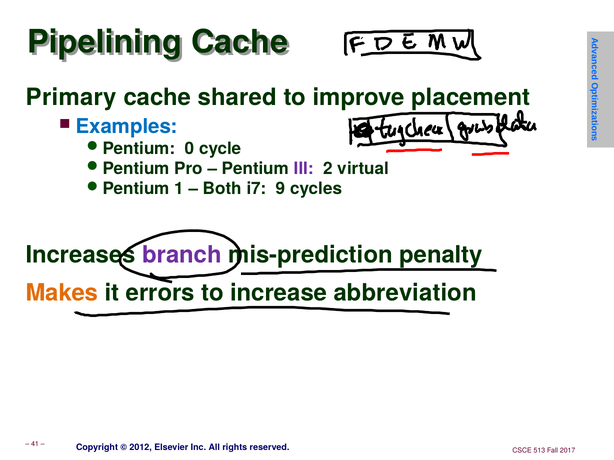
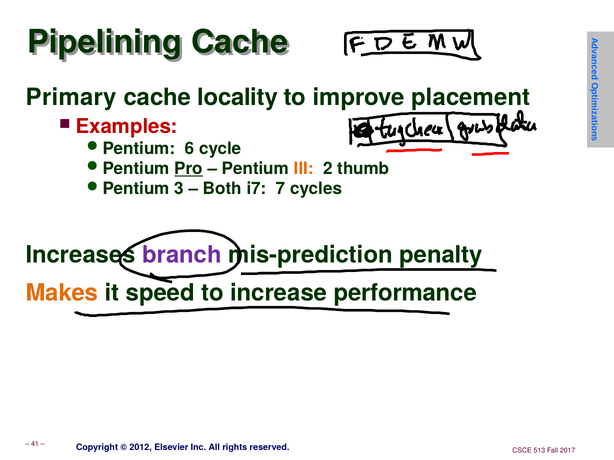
shared: shared -> locality
Examples colour: blue -> red
0: 0 -> 6
Pro underline: none -> present
III colour: purple -> orange
virtual: virtual -> thumb
1: 1 -> 3
9: 9 -> 7
errors: errors -> speed
abbreviation: abbreviation -> performance
